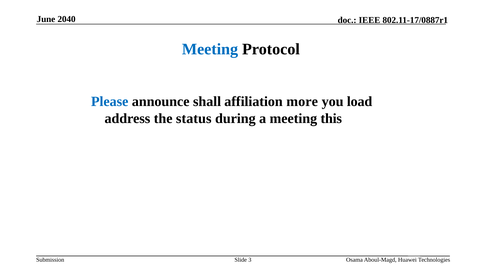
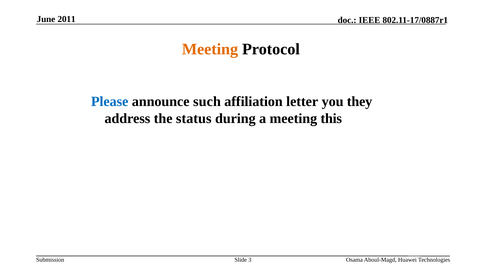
2040: 2040 -> 2011
Meeting at (210, 49) colour: blue -> orange
shall: shall -> such
more: more -> letter
load: load -> they
